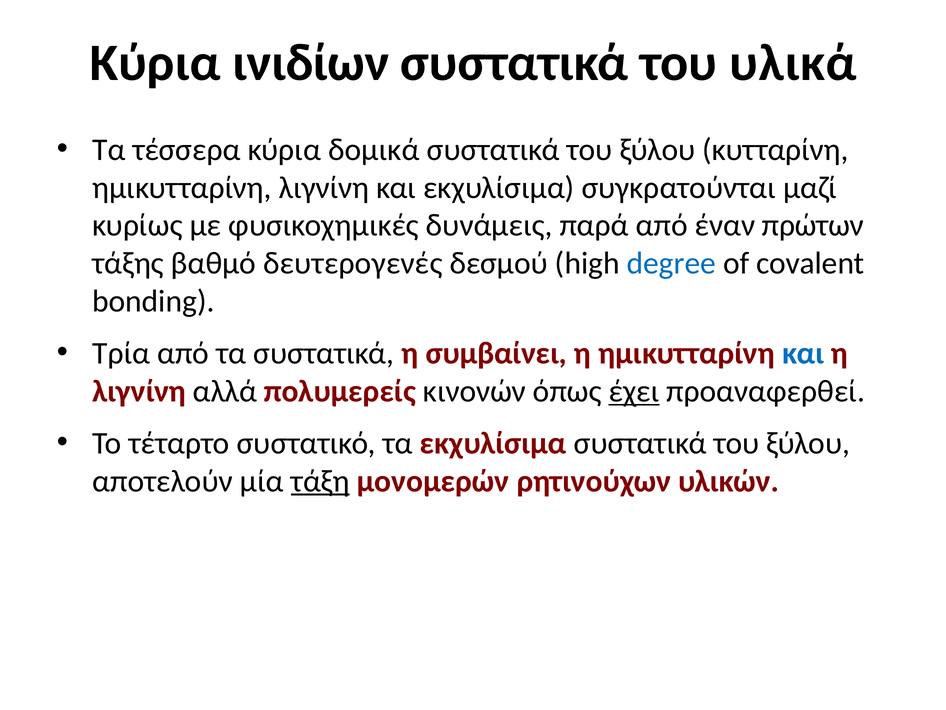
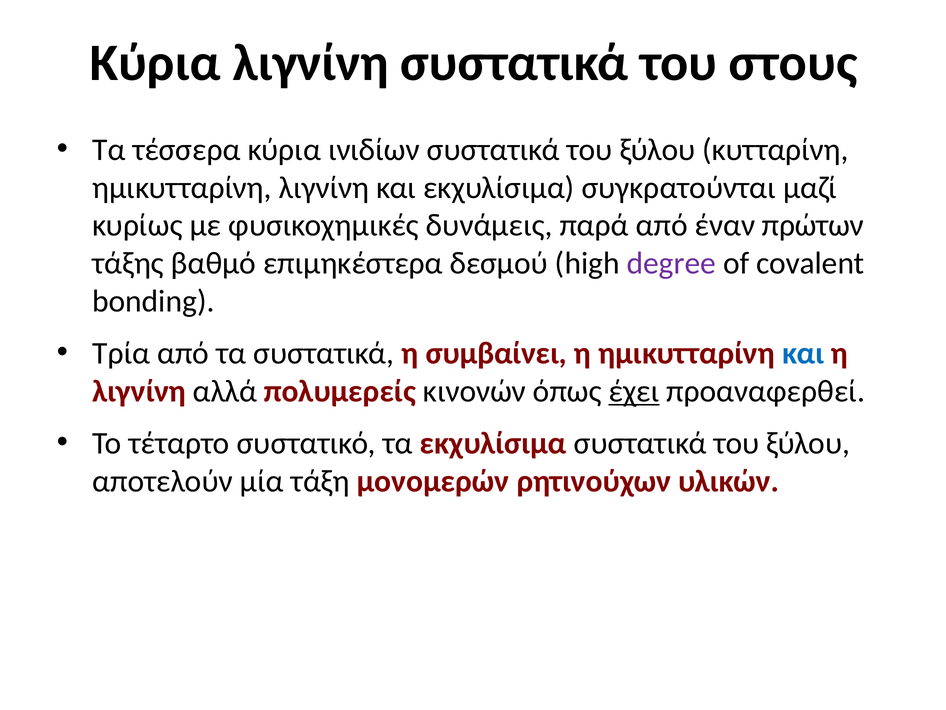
Κύρια ινιδίων: ινιδίων -> λιγνίνη
υλικά: υλικά -> στους
δομικά: δομικά -> ινιδίων
δευτερογενές: δευτερογενές -> επιμηκέστερα
degree colour: blue -> purple
τάξη underline: present -> none
